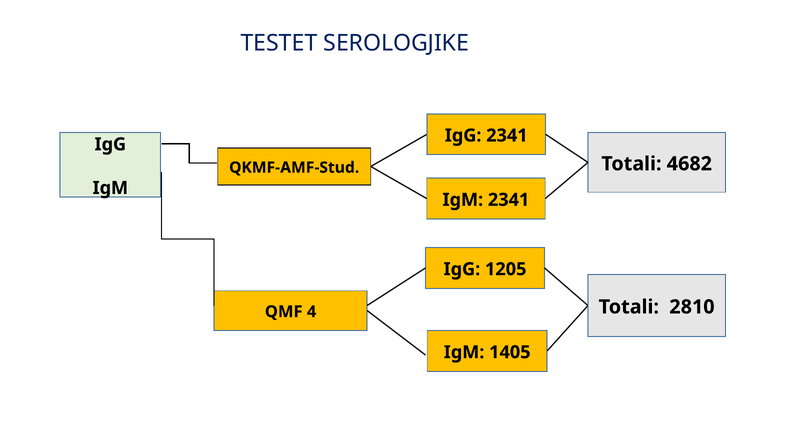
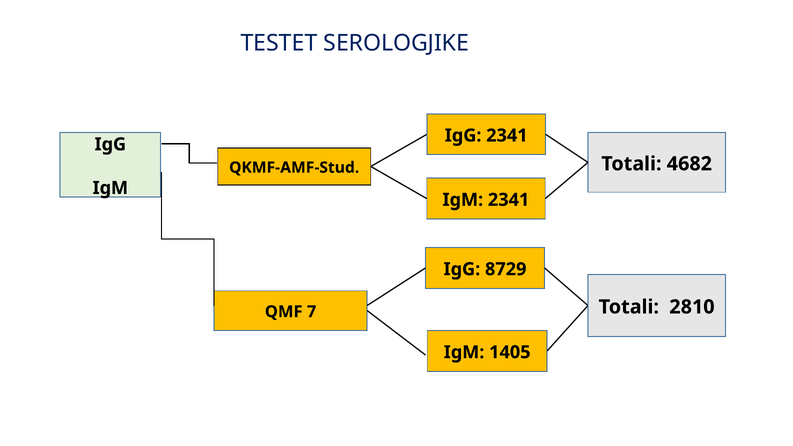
1205: 1205 -> 8729
4: 4 -> 7
